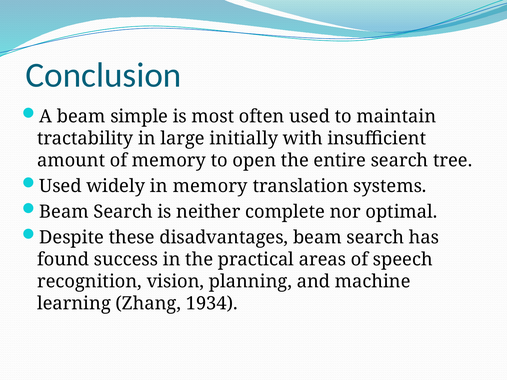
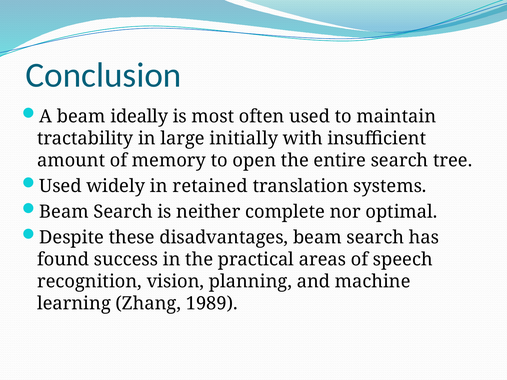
simple: simple -> ideally
in memory: memory -> retained
1934: 1934 -> 1989
